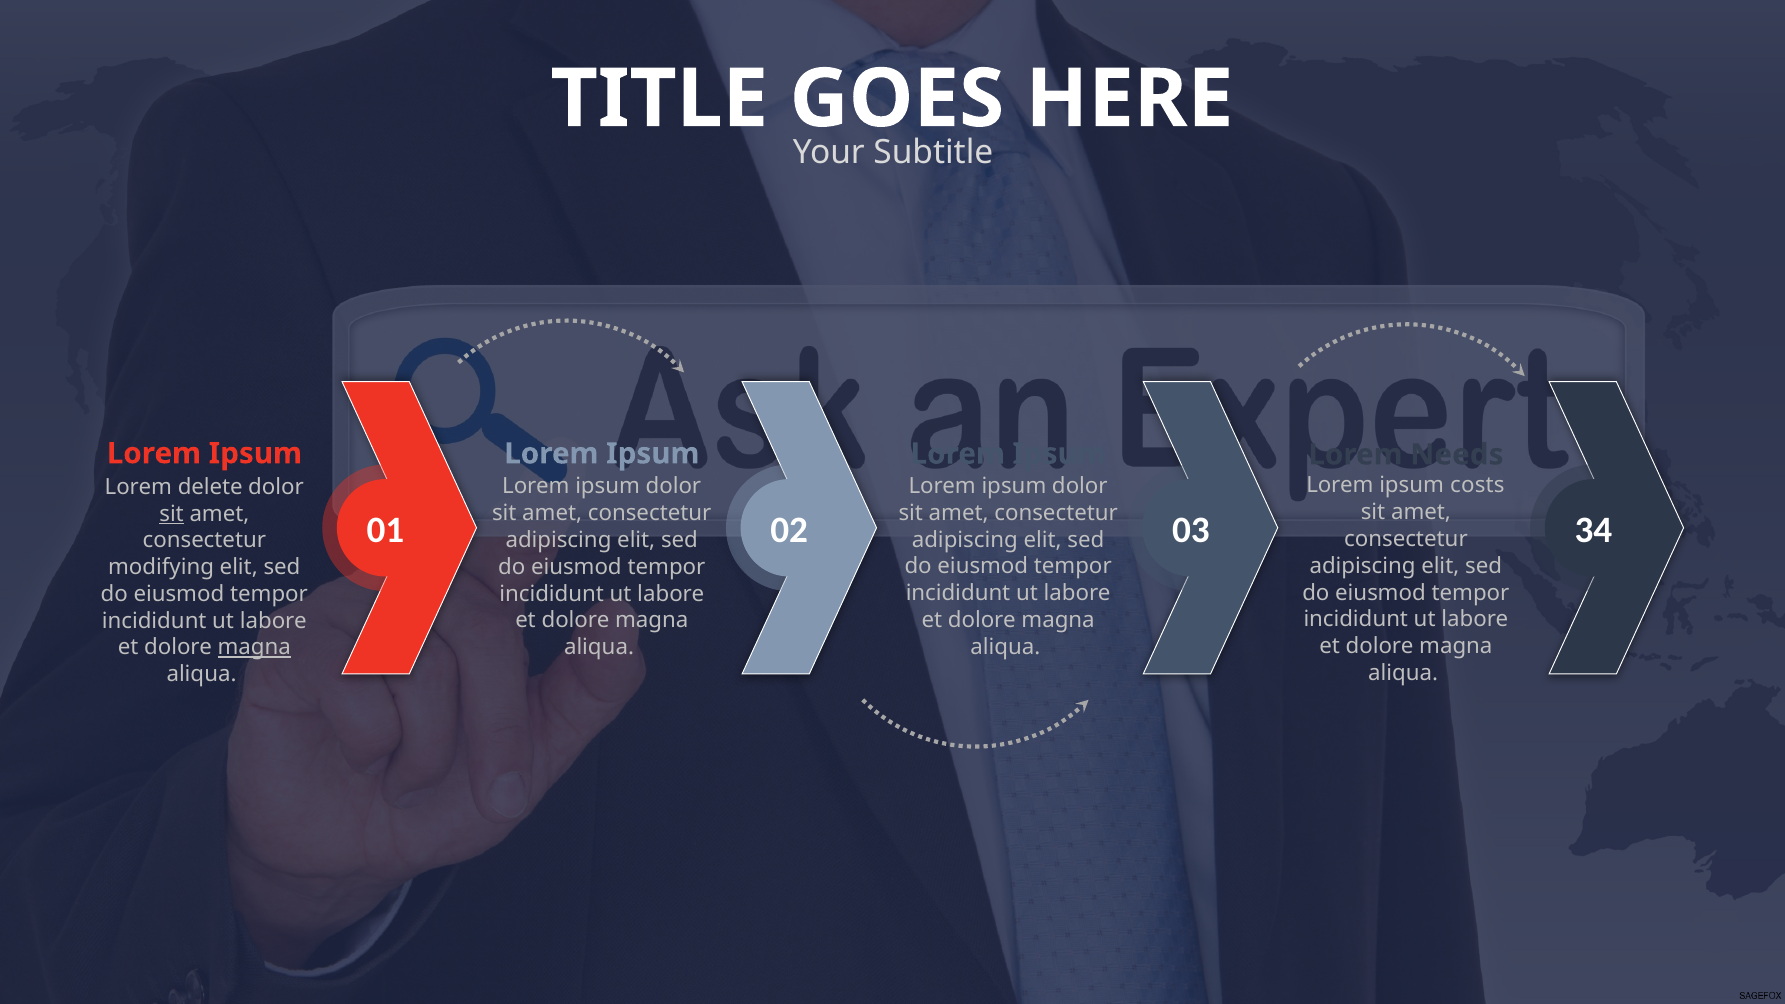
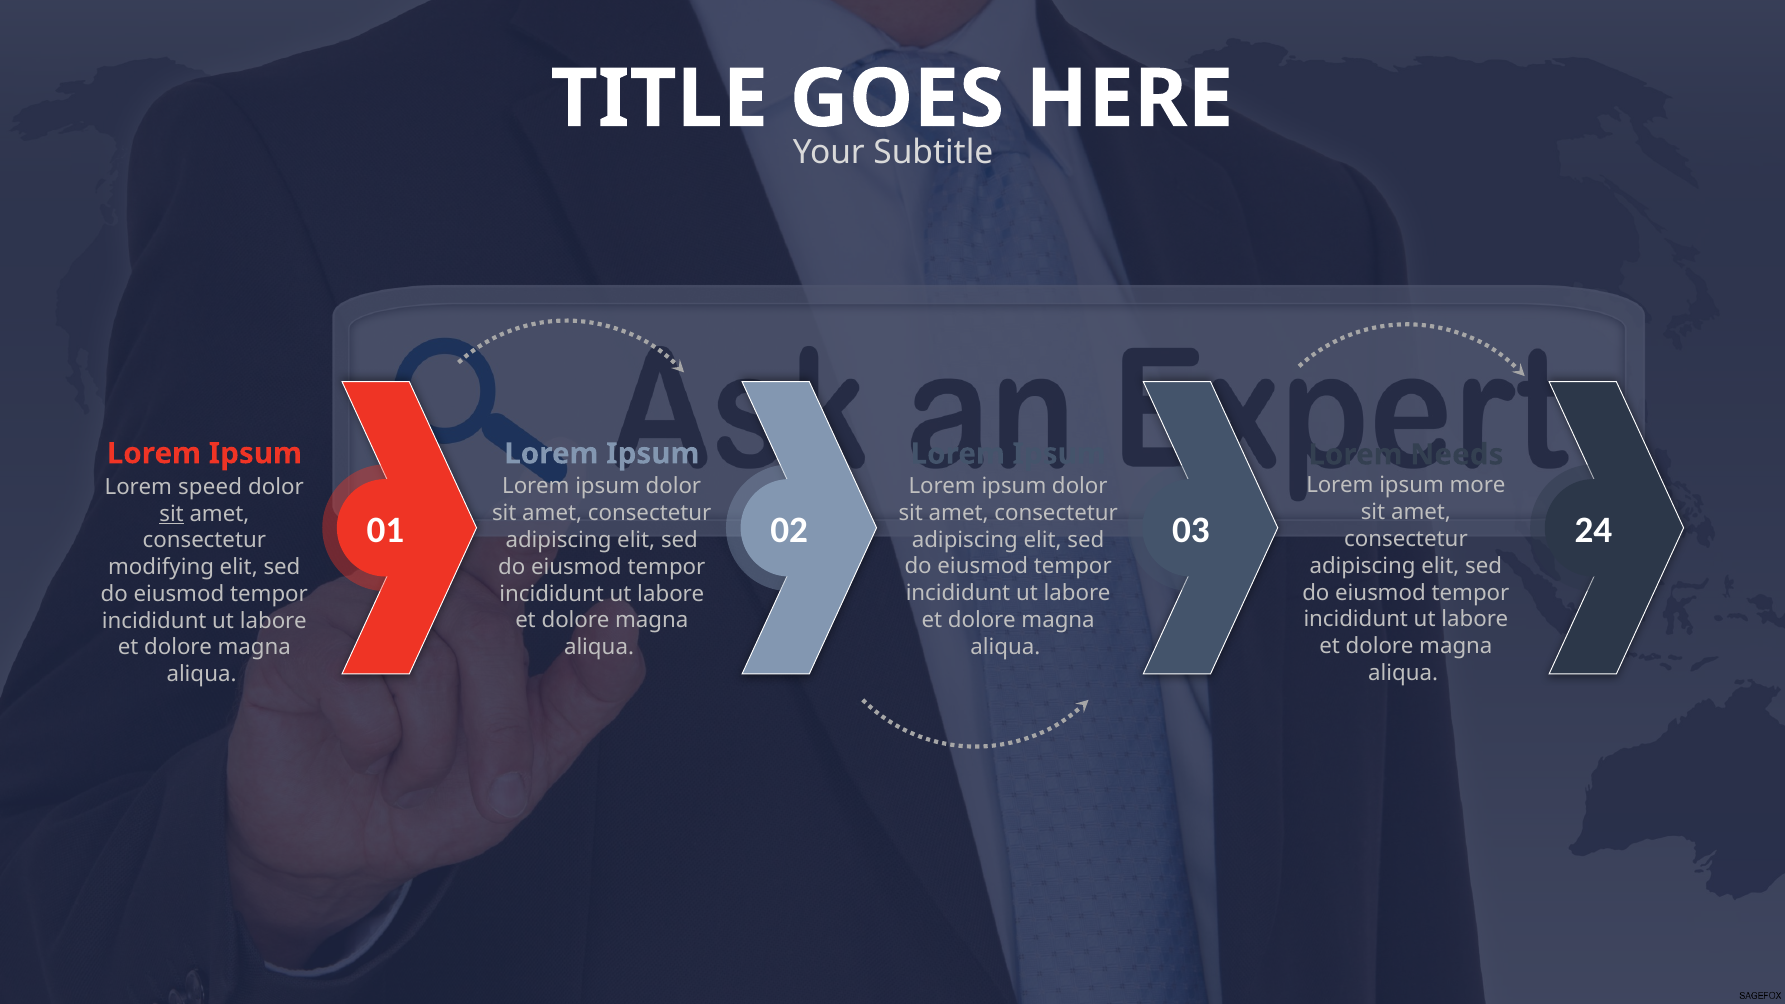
costs: costs -> more
delete: delete -> speed
34: 34 -> 24
magna at (254, 648) underline: present -> none
